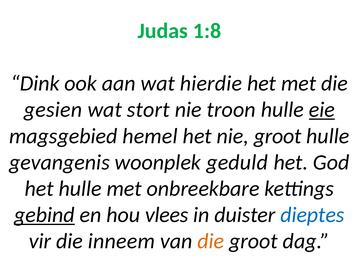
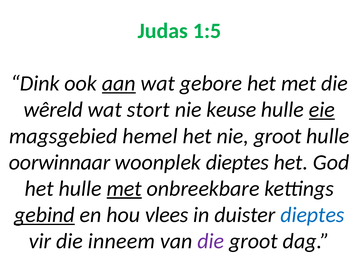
1:8: 1:8 -> 1:5
aan underline: none -> present
hierdie: hierdie -> gebore
gesien: gesien -> wêreld
troon: troon -> keuse
gevangenis: gevangenis -> oorwinnaar
woonplek geduld: geduld -> dieptes
met at (124, 189) underline: none -> present
die at (211, 241) colour: orange -> purple
